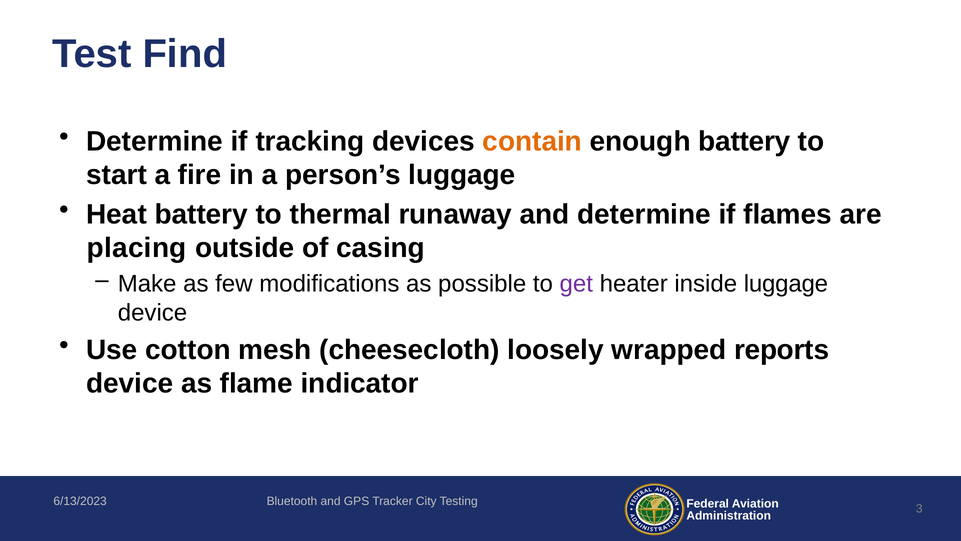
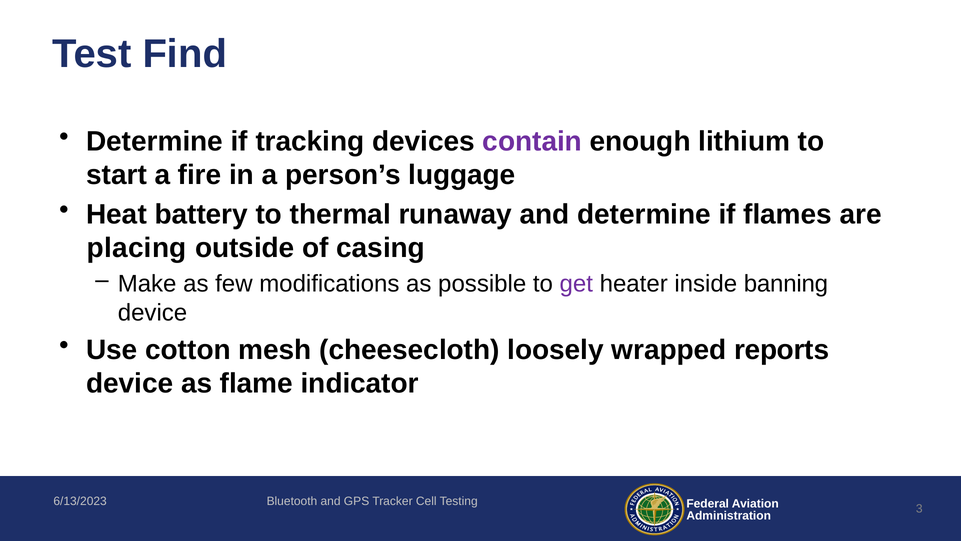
contain colour: orange -> purple
enough battery: battery -> lithium
inside luggage: luggage -> banning
City: City -> Cell
